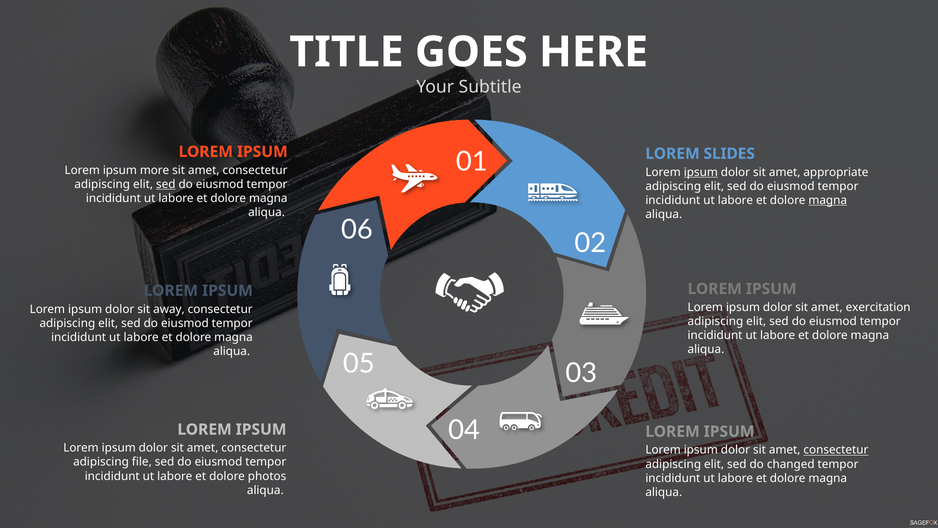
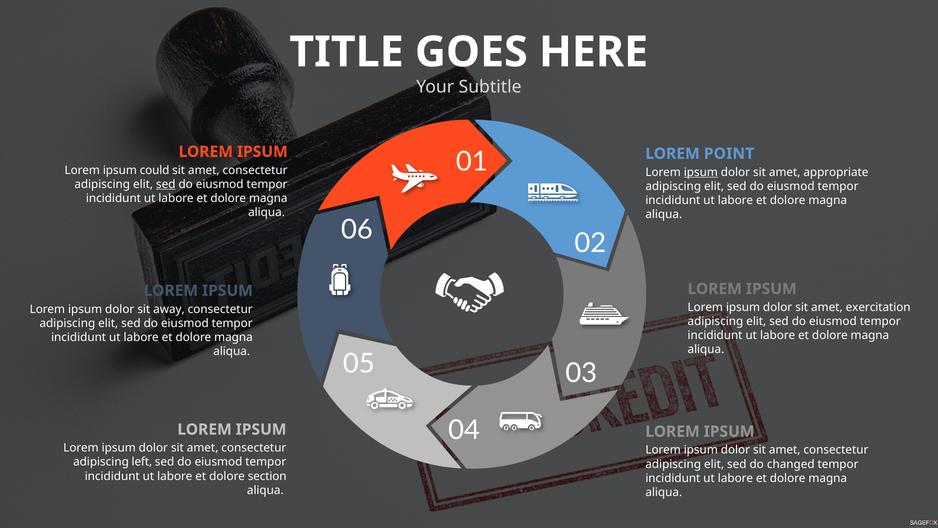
SLIDES: SLIDES -> POINT
more: more -> could
magna at (828, 200) underline: present -> none
consectetur at (836, 450) underline: present -> none
file: file -> left
photos: photos -> section
